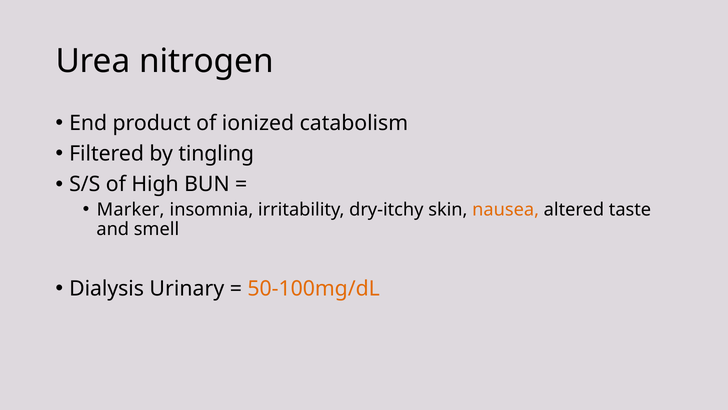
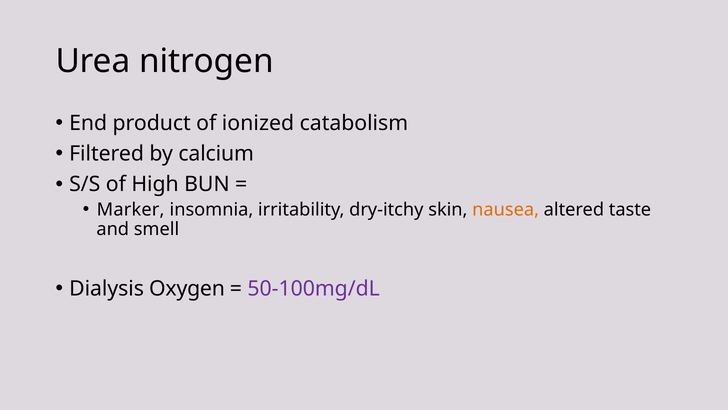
tingling: tingling -> calcium
Urinary: Urinary -> Oxygen
50-100mg/dL colour: orange -> purple
